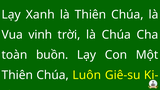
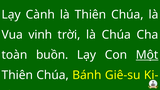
Xanh: Xanh -> Cành
Một underline: none -> present
Luôn: Luôn -> Bánh
